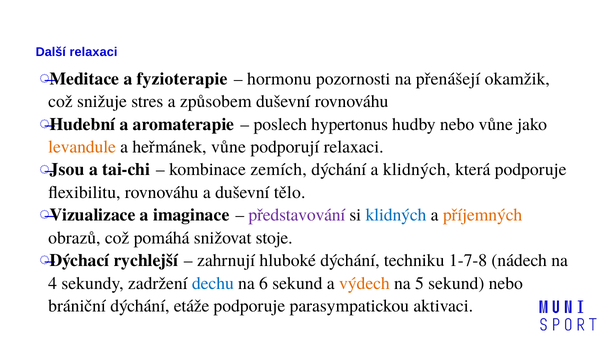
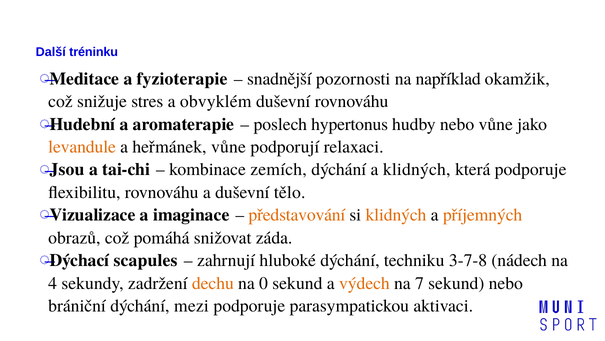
Další relaxaci: relaxaci -> tréninku
hormonu: hormonu -> snadnější
přenášejí: přenášejí -> například
způsobem: způsobem -> obvyklém
představování colour: purple -> orange
klidných at (396, 215) colour: blue -> orange
stoje: stoje -> záda
rychlejší: rychlejší -> scapules
1-7-8: 1-7-8 -> 3-7-8
dechu colour: blue -> orange
6: 6 -> 0
5: 5 -> 7
etáže: etáže -> mezi
